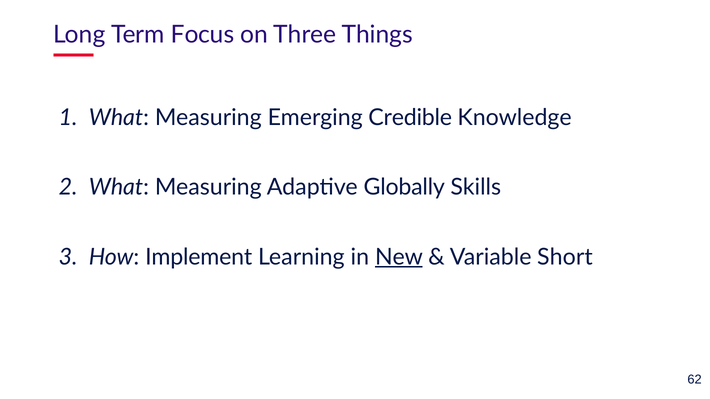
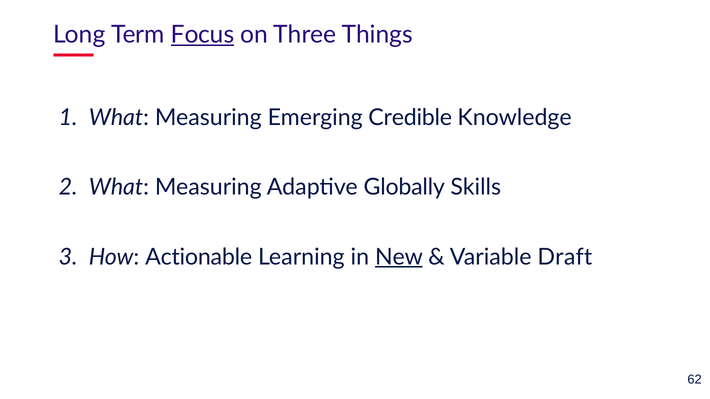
Focus underline: none -> present
Implement: Implement -> Actionable
Short: Short -> Draft
